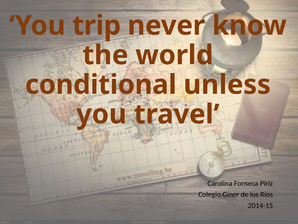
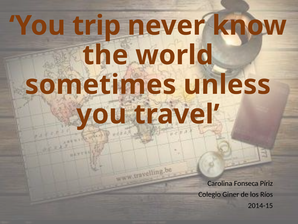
conditional: conditional -> sometimes
